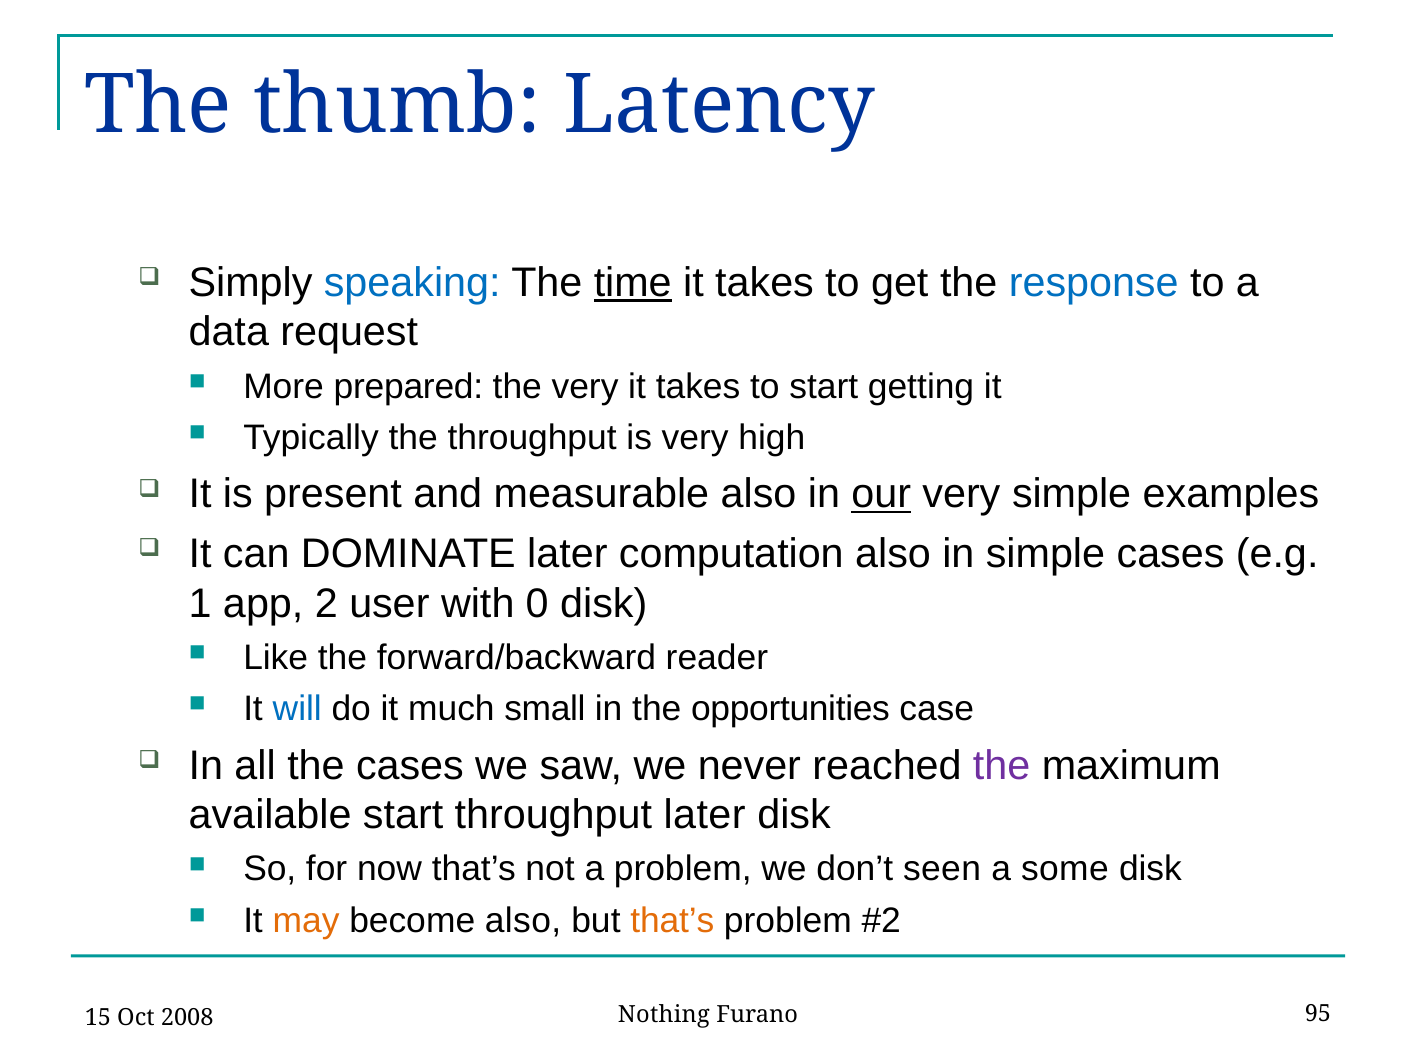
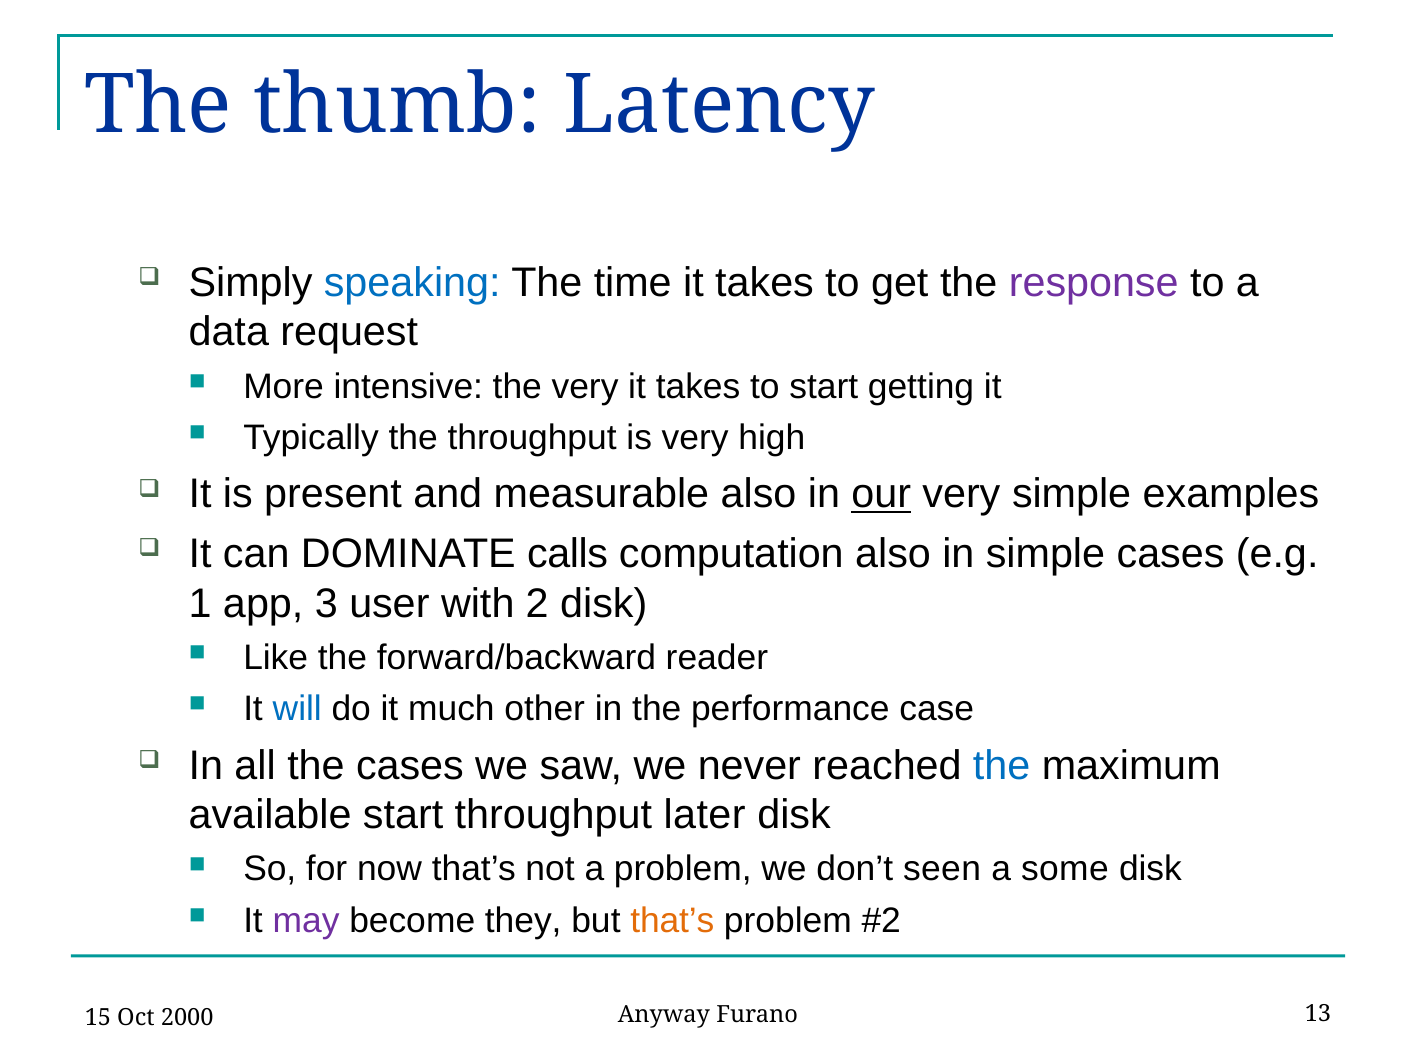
time underline: present -> none
response colour: blue -> purple
prepared: prepared -> intensive
DOMINATE later: later -> calls
2: 2 -> 3
0: 0 -> 2
small: small -> other
opportunities: opportunities -> performance
the at (1002, 765) colour: purple -> blue
may colour: orange -> purple
become also: also -> they
Nothing: Nothing -> Anyway
95: 95 -> 13
2008: 2008 -> 2000
